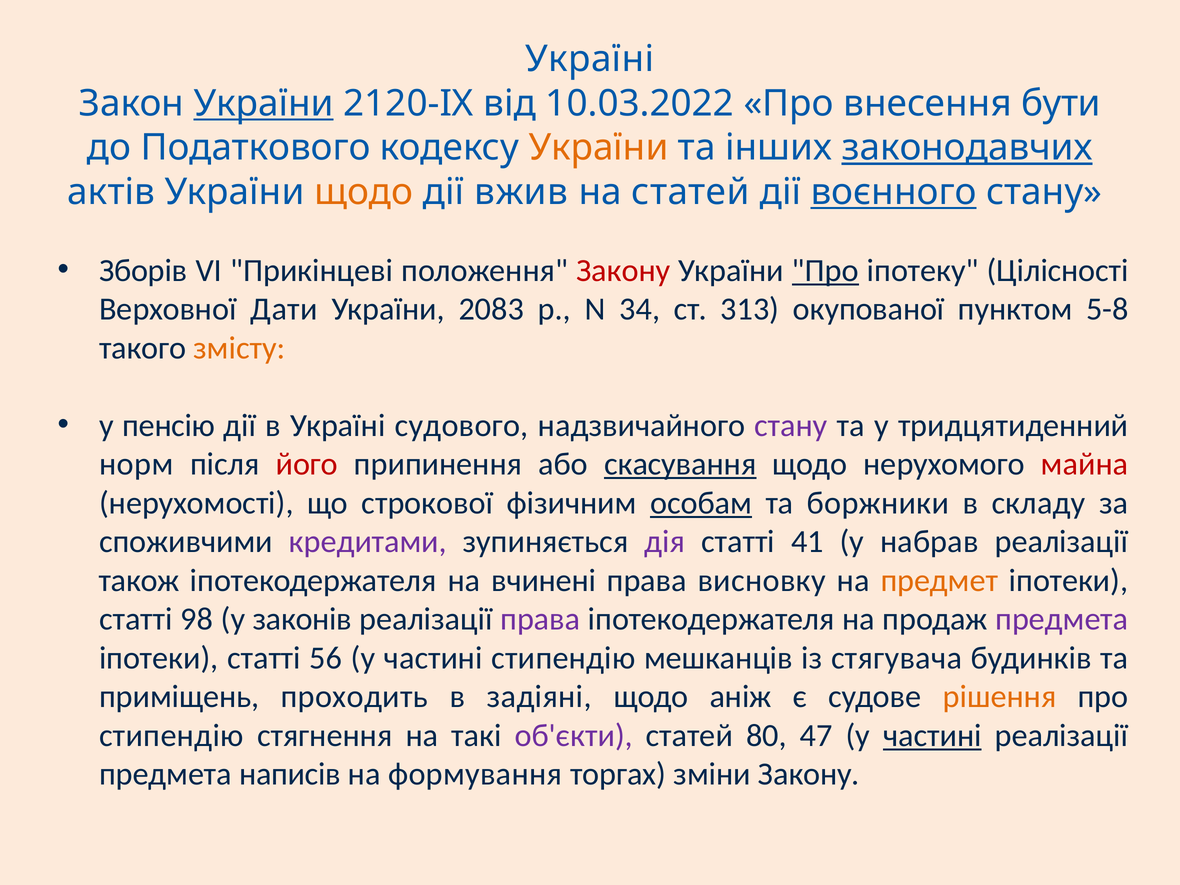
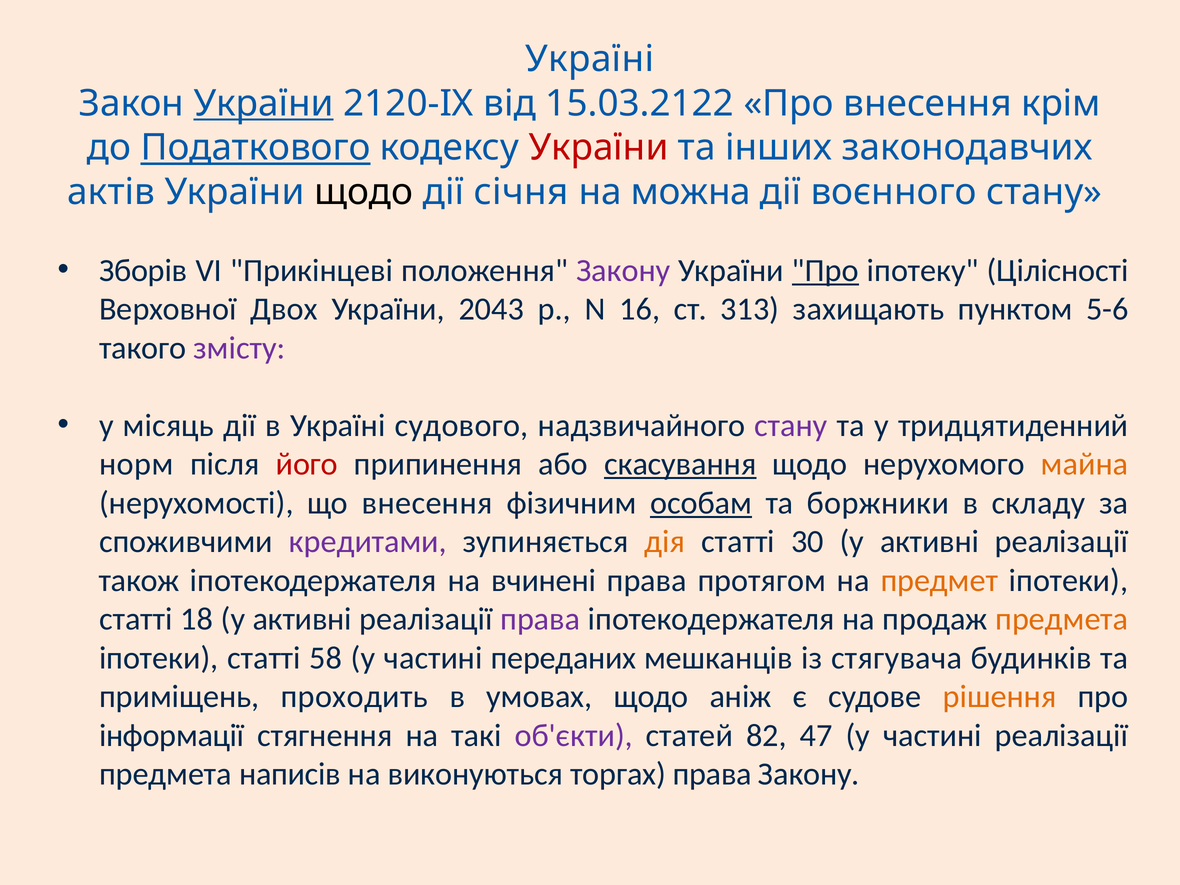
10.03.2022: 10.03.2022 -> 15.03.2122
бути: бути -> крім
Податкового underline: none -> present
України at (598, 148) colour: orange -> red
законодавчих underline: present -> none
щодо at (364, 192) colour: orange -> black
вжив: вжив -> січня
на статей: статей -> можна
воєнного underline: present -> none
Закону at (623, 271) colour: red -> purple
Дати: Дати -> Двох
2083: 2083 -> 2043
34: 34 -> 16
окупованої: окупованої -> захищають
5-8: 5-8 -> 5-6
змісту colour: orange -> purple
пенсію: пенсію -> місяць
майна colour: red -> orange
що строкової: строкової -> внесення
дія colour: purple -> orange
41: 41 -> 30
набрав at (929, 542): набрав -> активні
висновку: висновку -> протягом
98: 98 -> 18
законів at (302, 619): законів -> активні
предмета at (1062, 619) colour: purple -> orange
56: 56 -> 58
частині стипендію: стипендію -> переданих
задіяні: задіяні -> умовах
стипендію at (171, 735): стипендію -> інформації
80: 80 -> 82
частині at (932, 735) underline: present -> none
формування: формування -> виконуються
торгах зміни: зміни -> права
